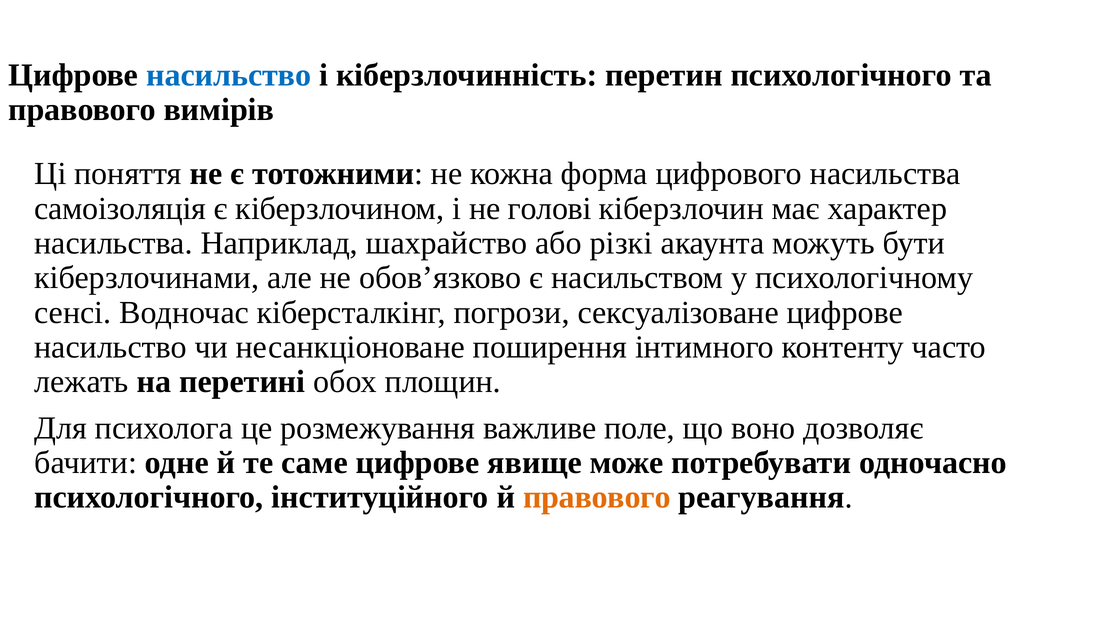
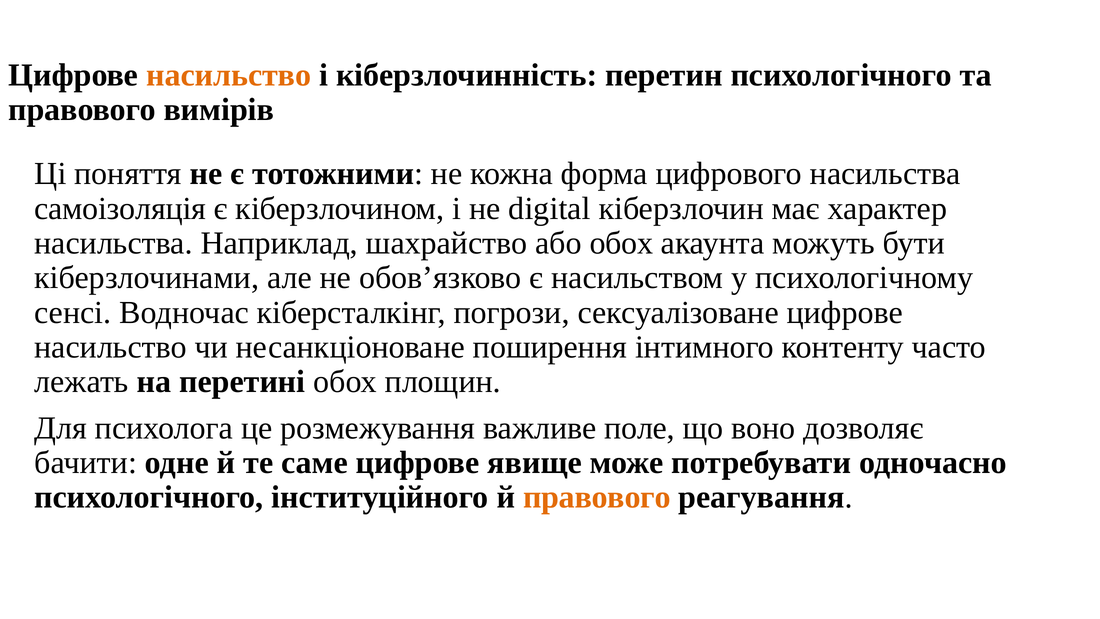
насильство at (229, 75) colour: blue -> orange
голові: голові -> digital
або різкі: різкі -> обох
